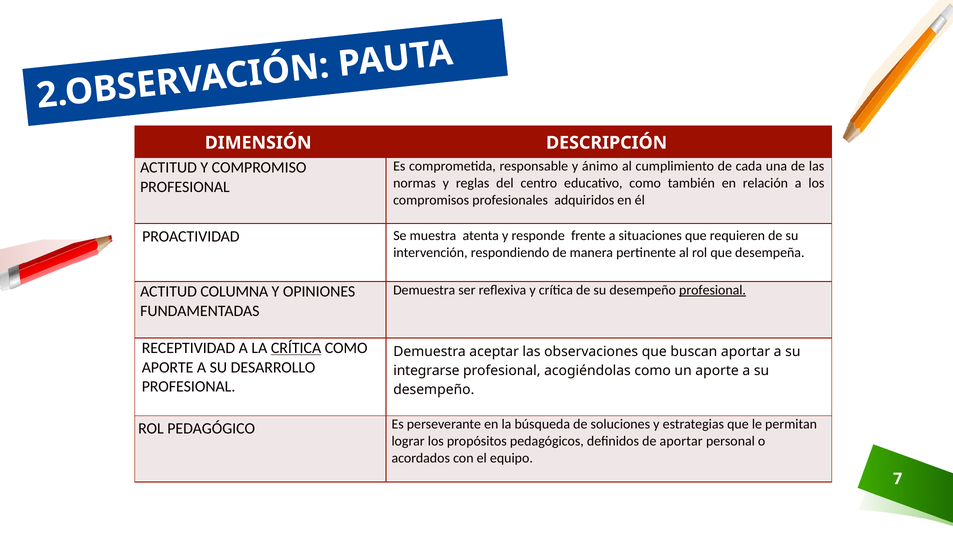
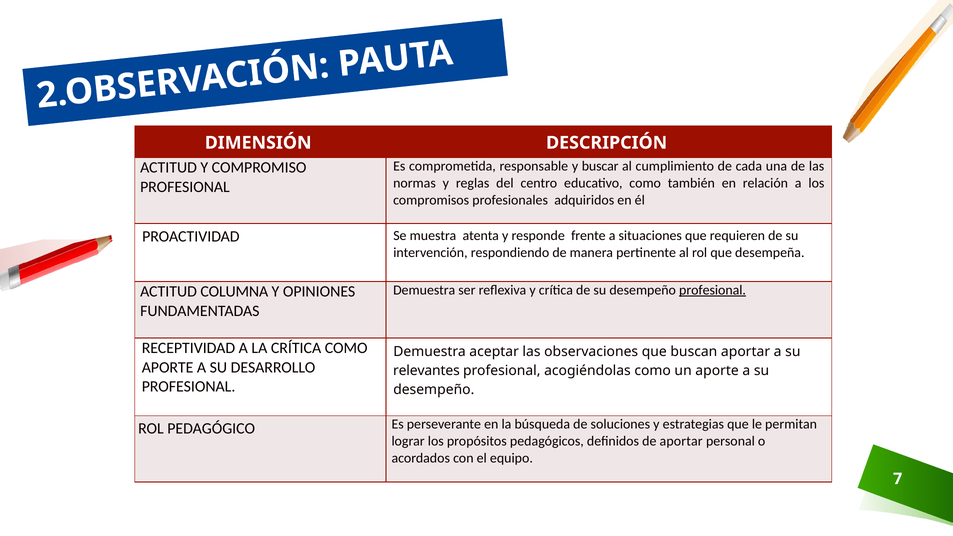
ánimo: ánimo -> buscar
CRÍTICA at (296, 348) underline: present -> none
integrarse: integrarse -> relevantes
